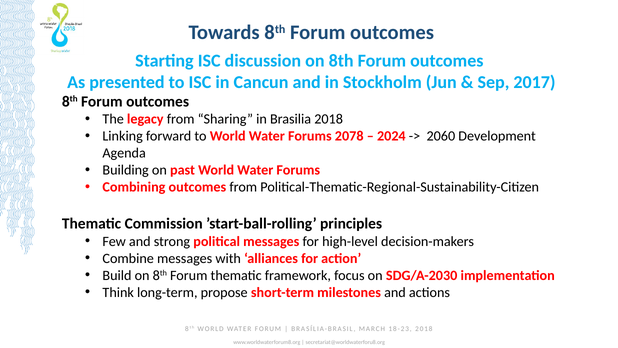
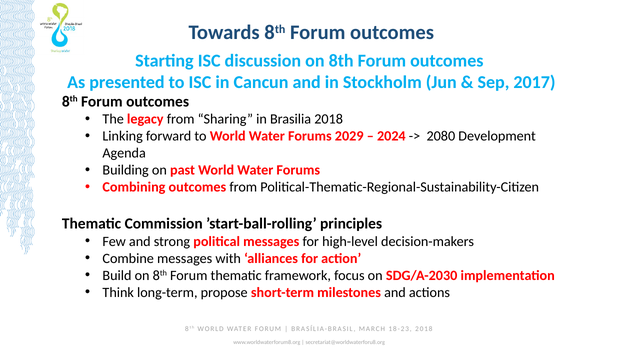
2078: 2078 -> 2029
2060: 2060 -> 2080
